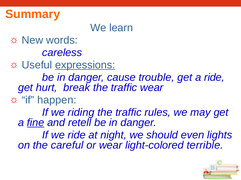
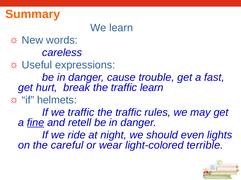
expressions underline: present -> none
a ride: ride -> fast
traffic wear: wear -> learn
happen: happen -> helmets
we riding: riding -> traffic
